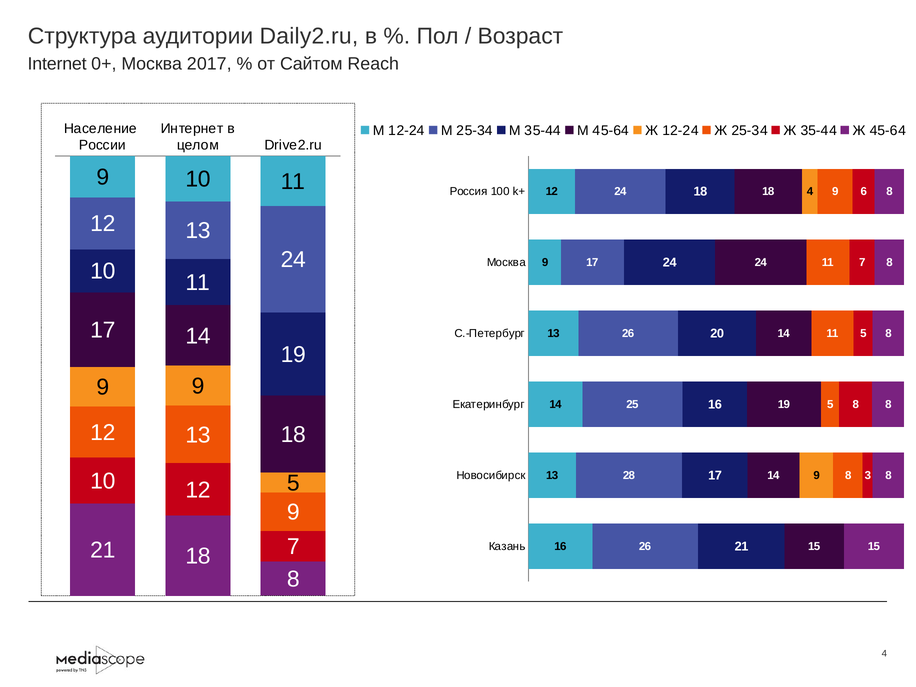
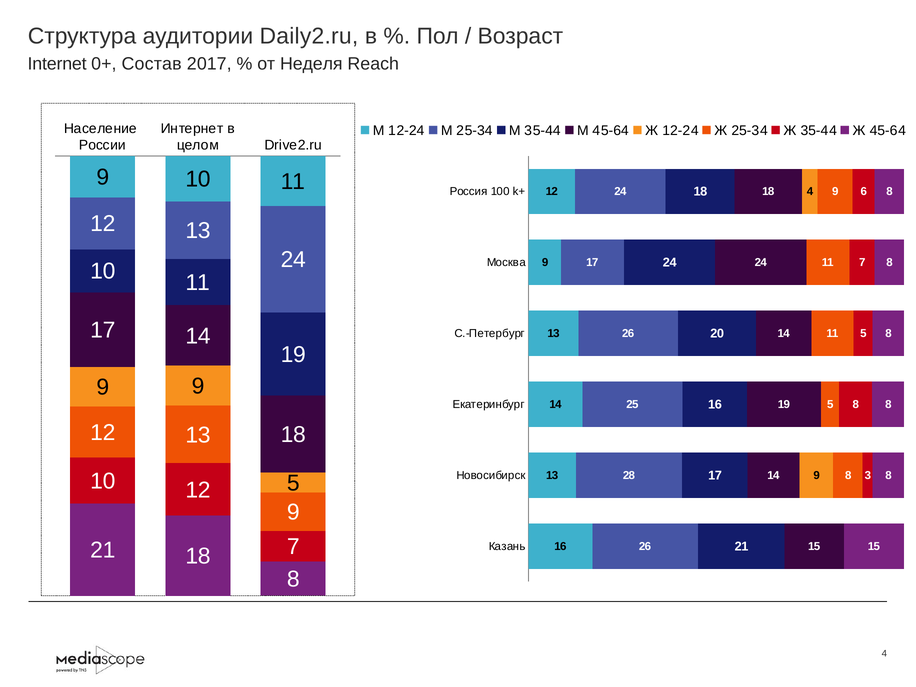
0+ Москва: Москва -> Состав
Сайтом: Сайтом -> Неделя
